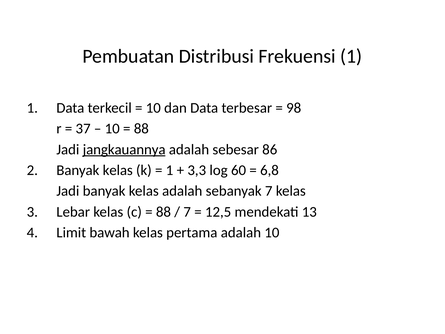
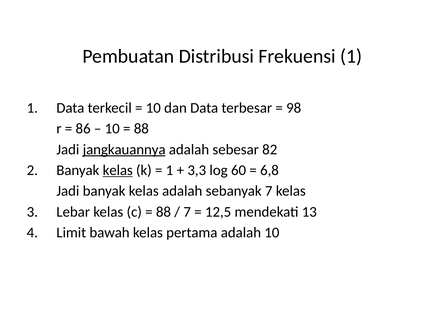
37: 37 -> 86
86: 86 -> 82
kelas at (118, 170) underline: none -> present
